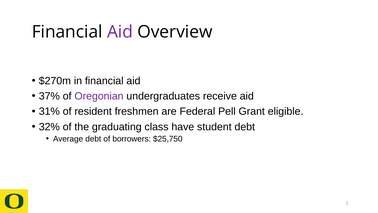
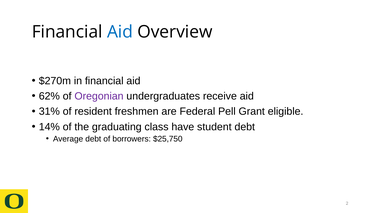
Aid at (120, 32) colour: purple -> blue
37%: 37% -> 62%
32%: 32% -> 14%
